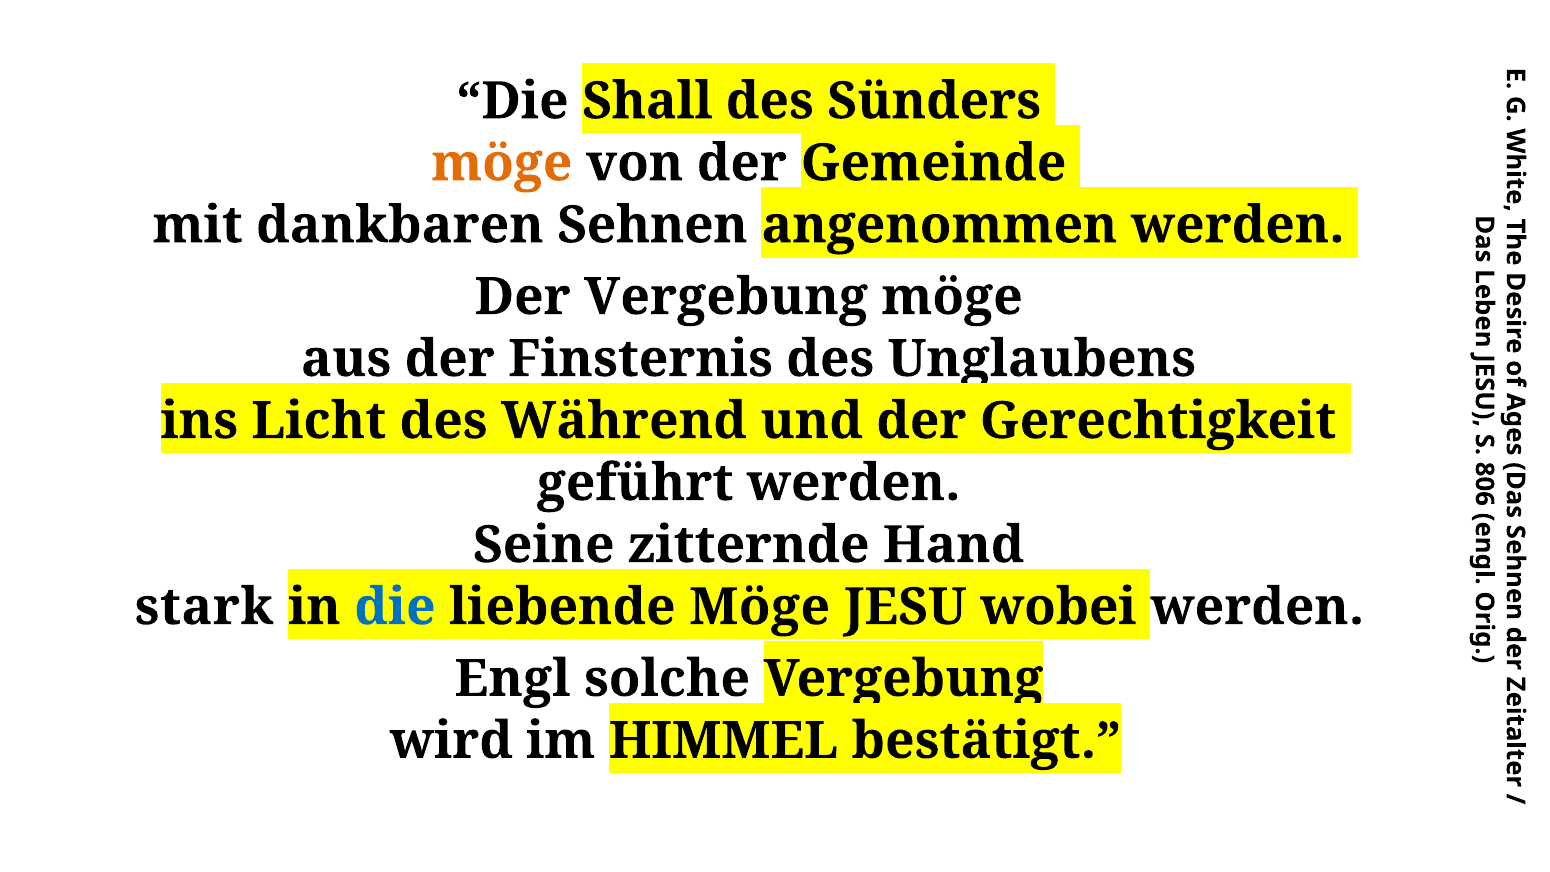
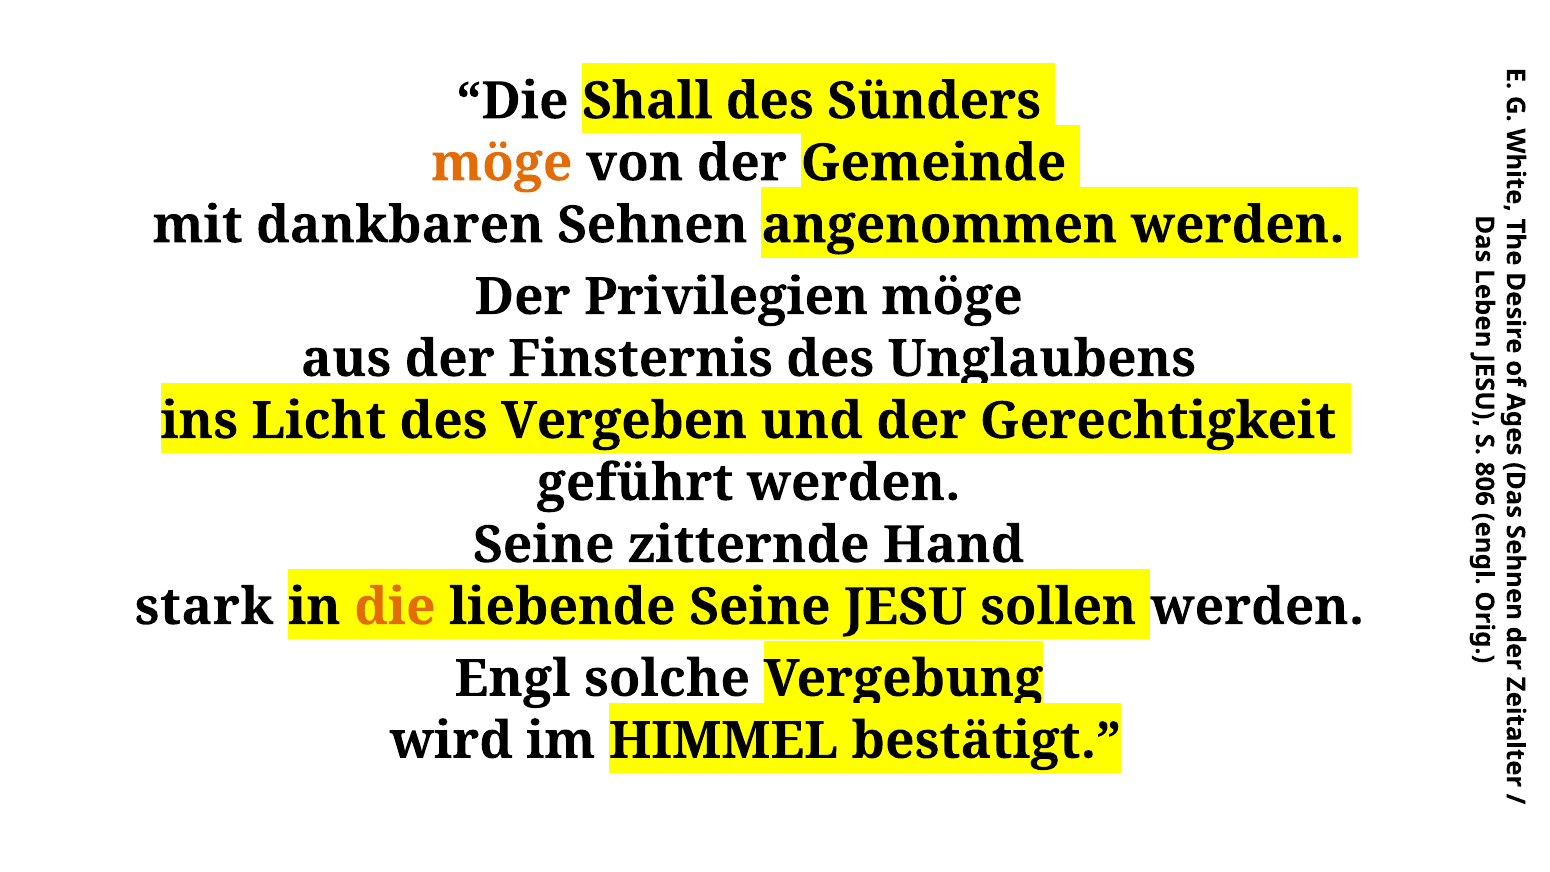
Der Vergebung: Vergebung -> Privilegien
Während: Während -> Vergeben
die at (395, 607) colour: blue -> orange
liebende Möge: Möge -> Seine
wobei: wobei -> sollen
